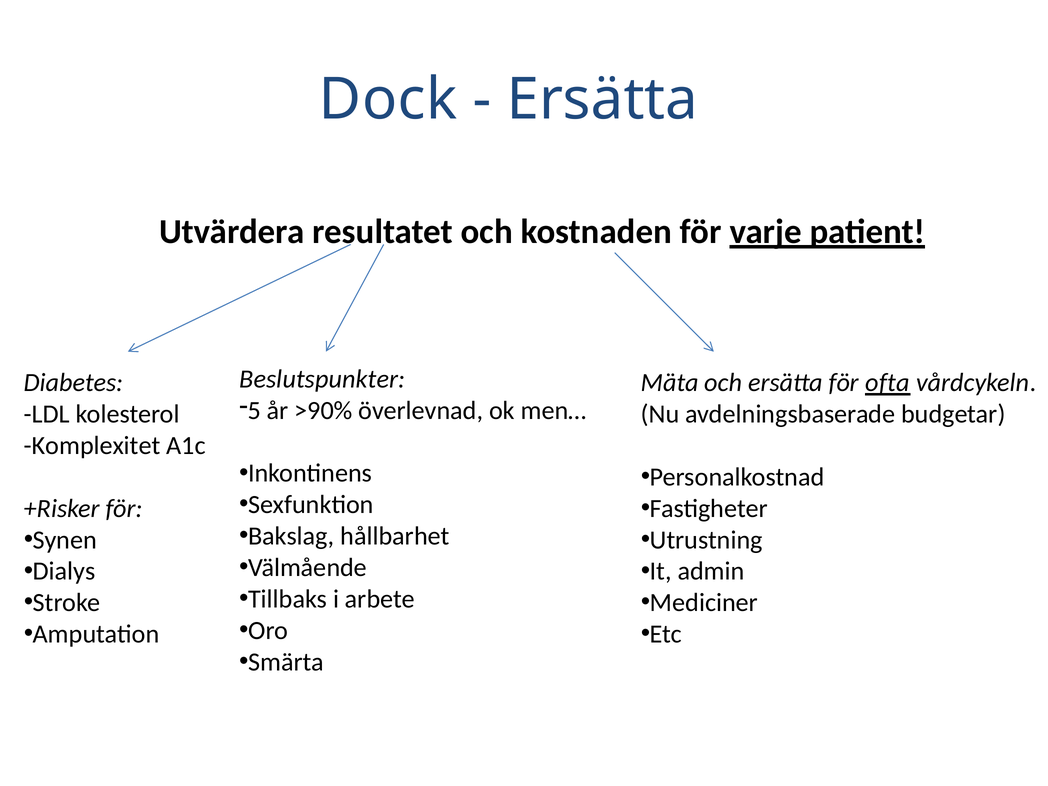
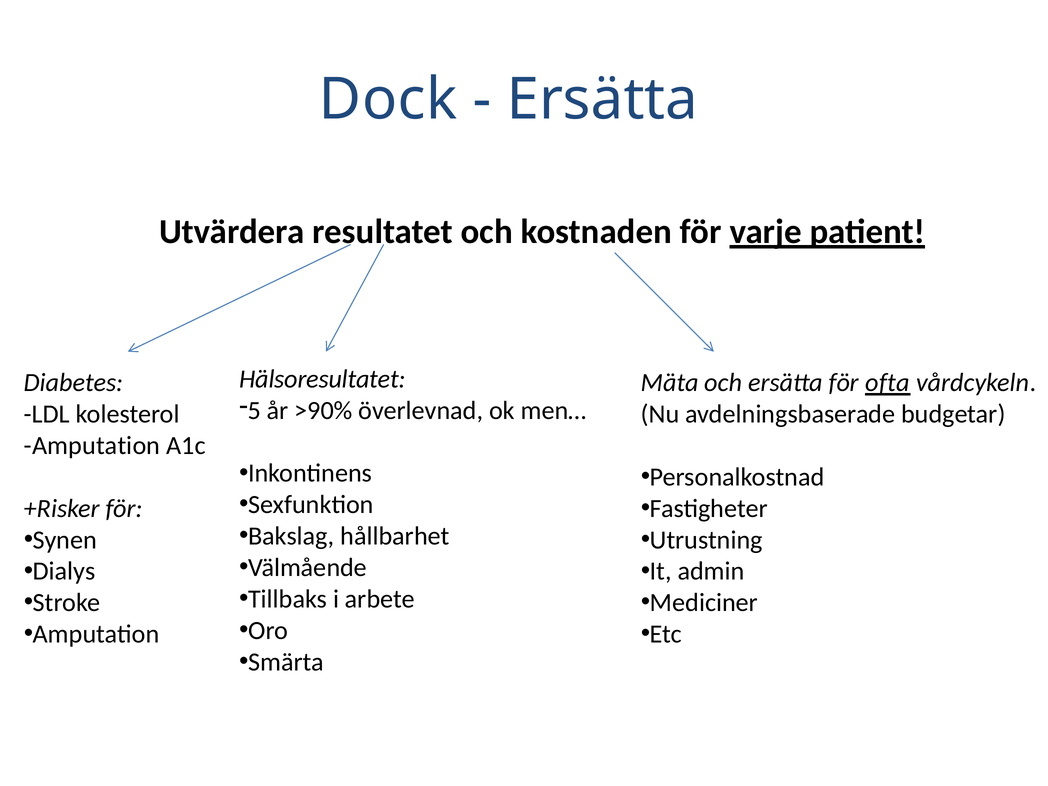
Beslutspunkter: Beslutspunkter -> Hälsoresultatet
Komplexitet at (92, 446): Komplexitet -> Amputation
